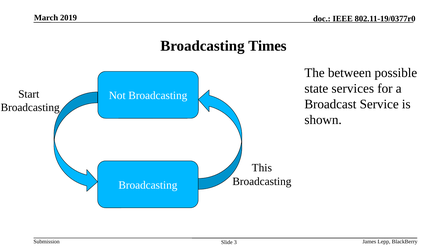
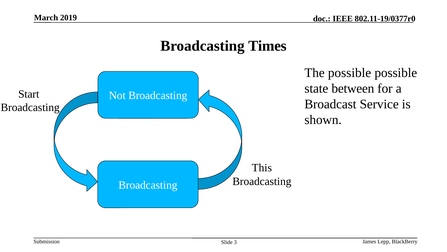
The between: between -> possible
services: services -> between
